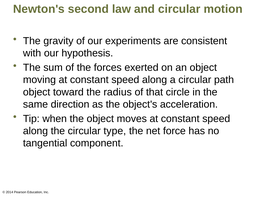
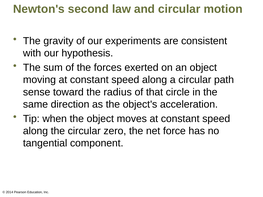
object at (37, 92): object -> sense
type: type -> zero
